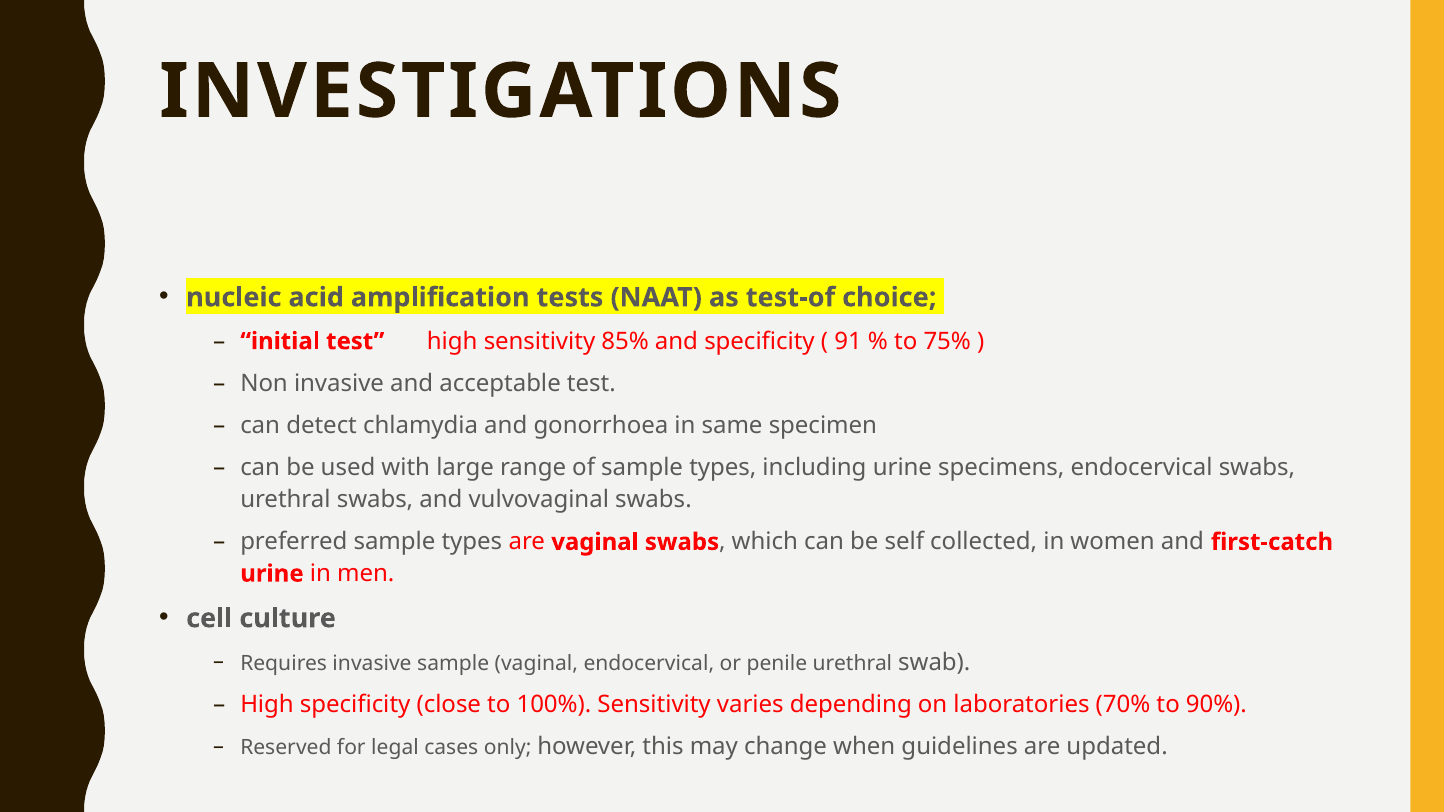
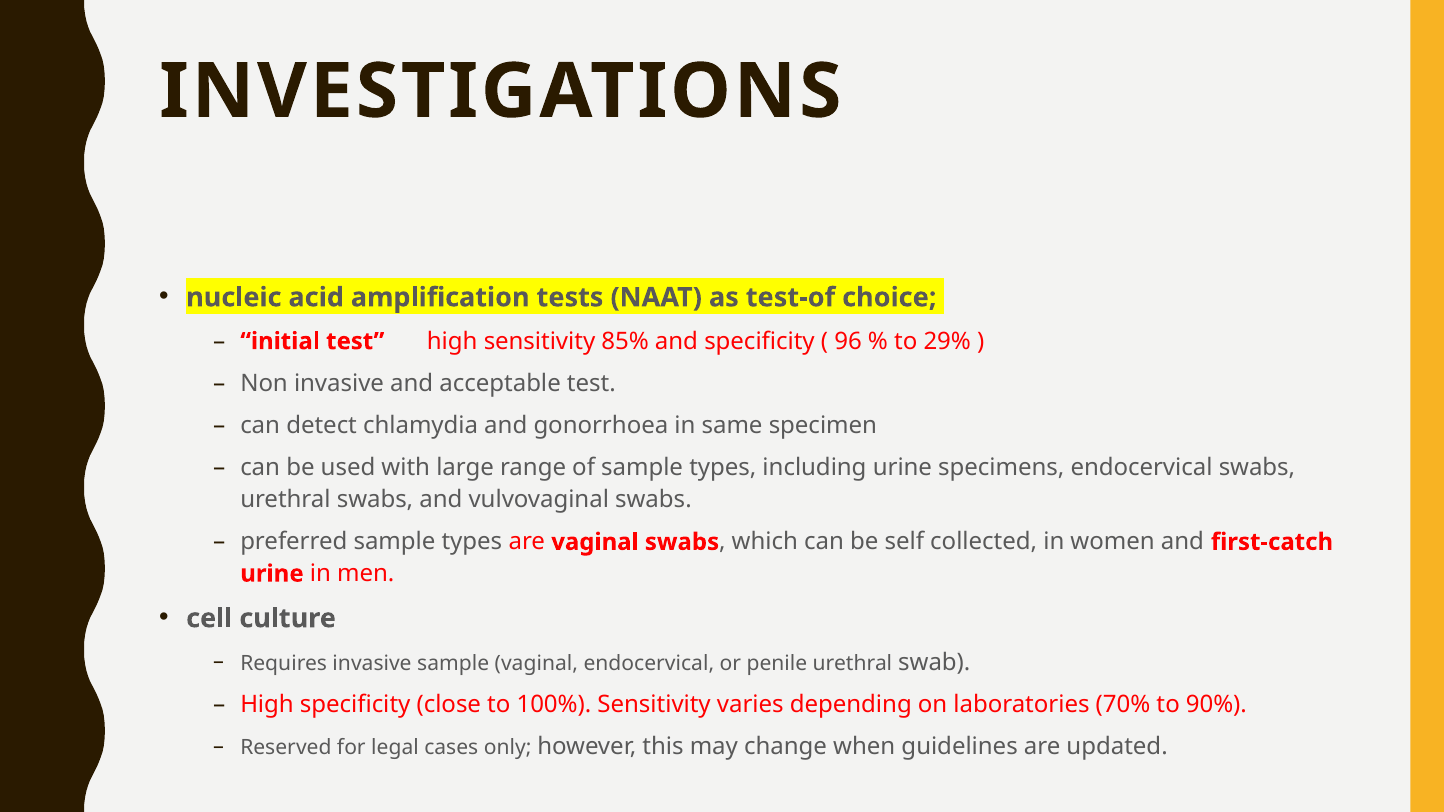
91: 91 -> 96
75%: 75% -> 29%
